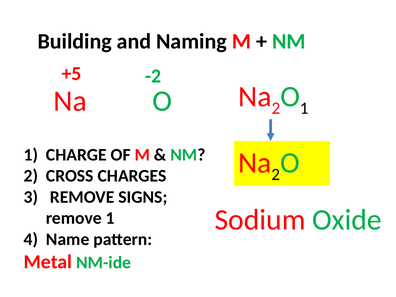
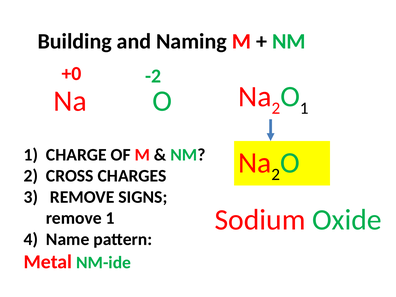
+5: +5 -> +0
